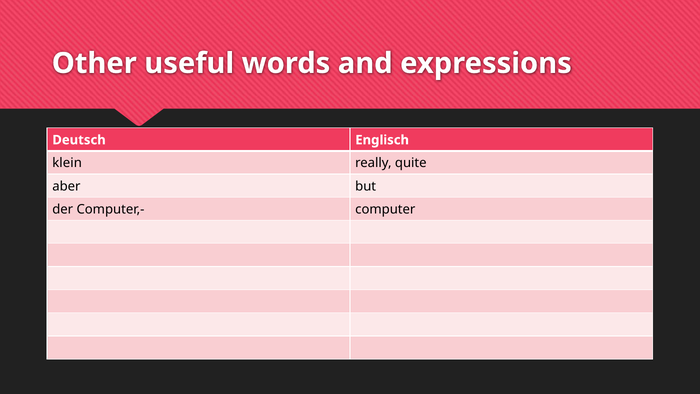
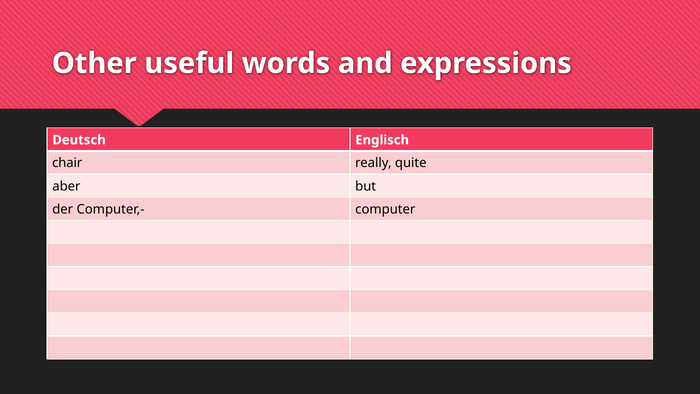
klein: klein -> chair
